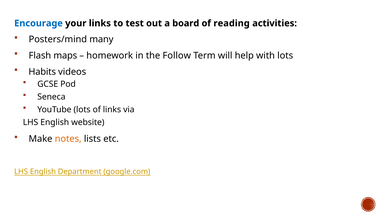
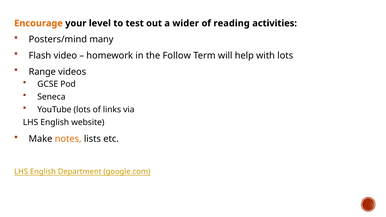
Encourage colour: blue -> orange
your links: links -> level
board: board -> wider
maps: maps -> video
Habits: Habits -> Range
